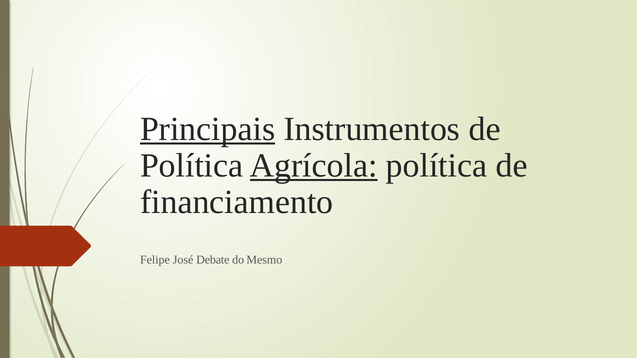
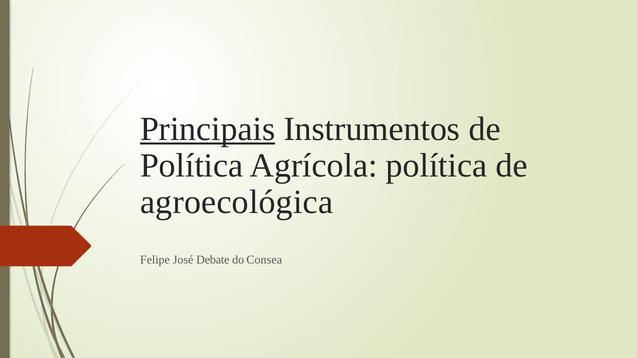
Agrícola underline: present -> none
financiamento: financiamento -> agroecológica
Mesmo: Mesmo -> Consea
